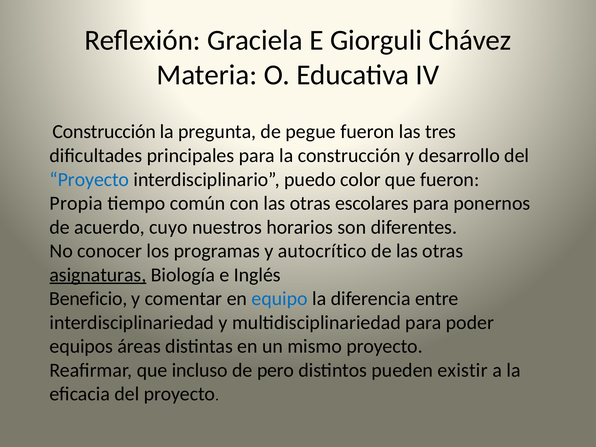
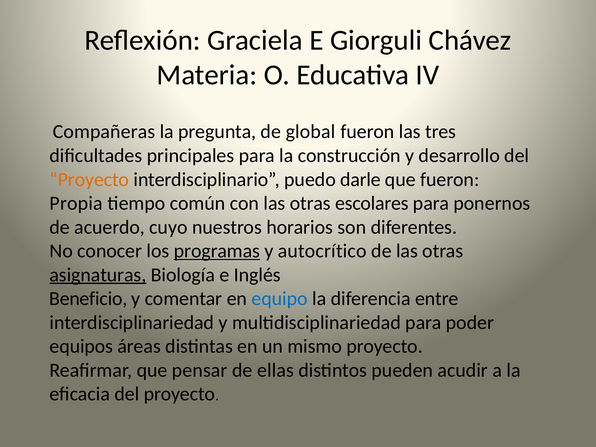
Construcción at (104, 132): Construcción -> Compañeras
pegue: pegue -> global
Proyecto at (89, 179) colour: blue -> orange
color: color -> darle
programas underline: none -> present
incluso: incluso -> pensar
pero: pero -> ellas
existir: existir -> acudir
